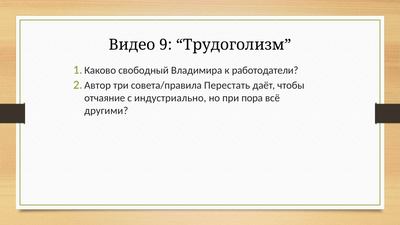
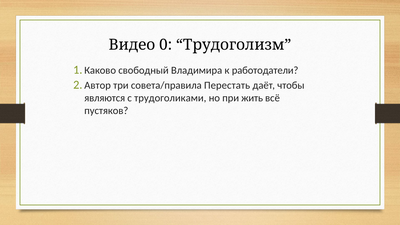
9: 9 -> 0
отчаяние: отчаяние -> являются
индустриально: индустриально -> трудоголиками
пора: пора -> жить
другими: другими -> пустяков
